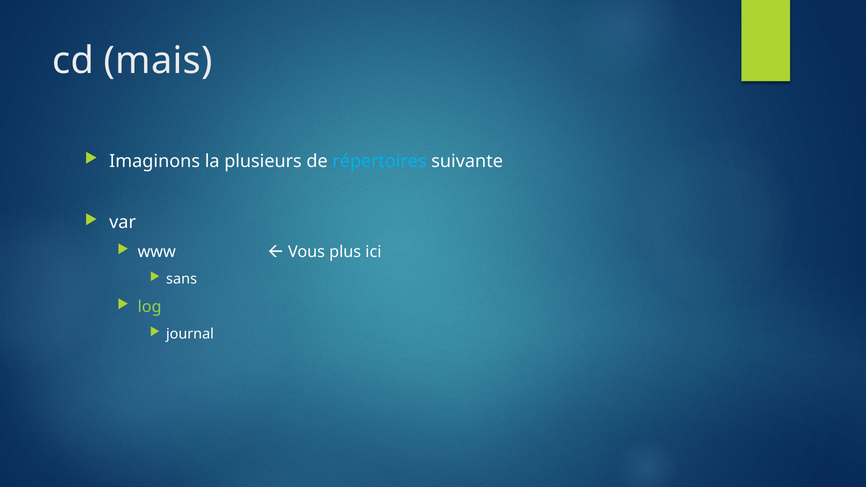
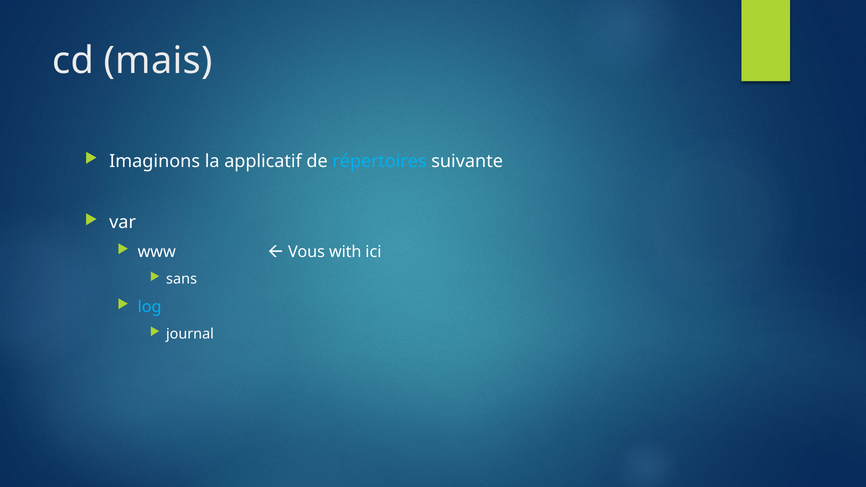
plusieurs: plusieurs -> applicatif
plus: plus -> with
log colour: light green -> light blue
